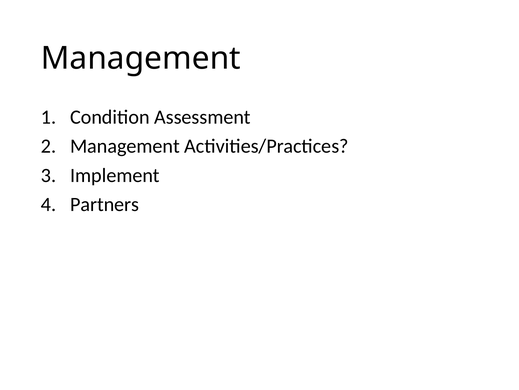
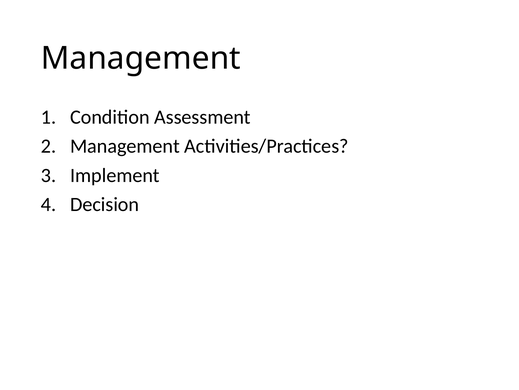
Partners: Partners -> Decision
